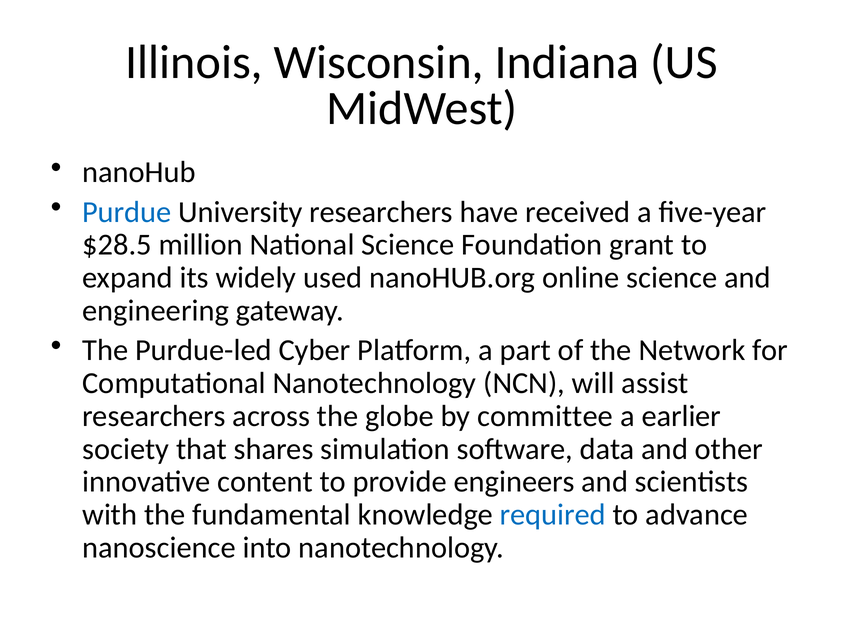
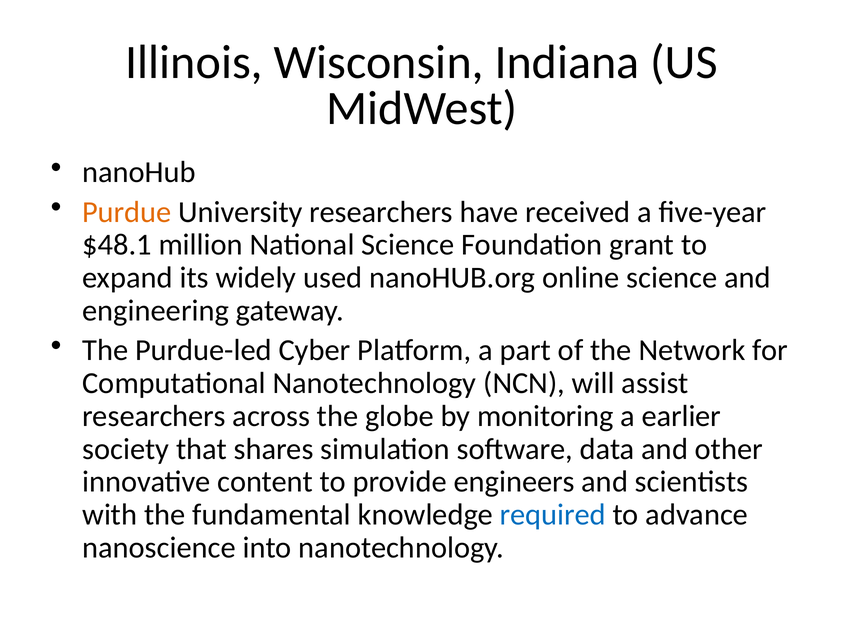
Purdue colour: blue -> orange
$28.5: $28.5 -> $48.1
committee: committee -> monitoring
